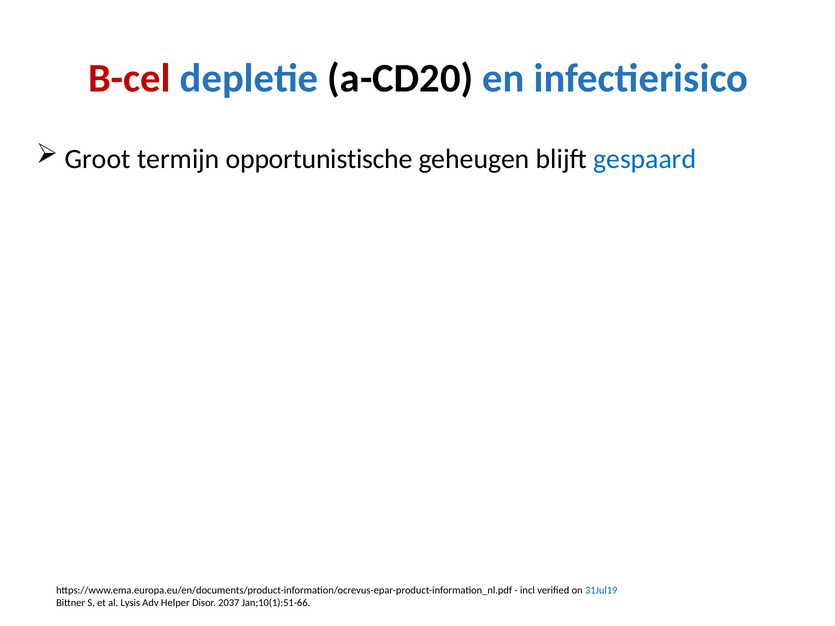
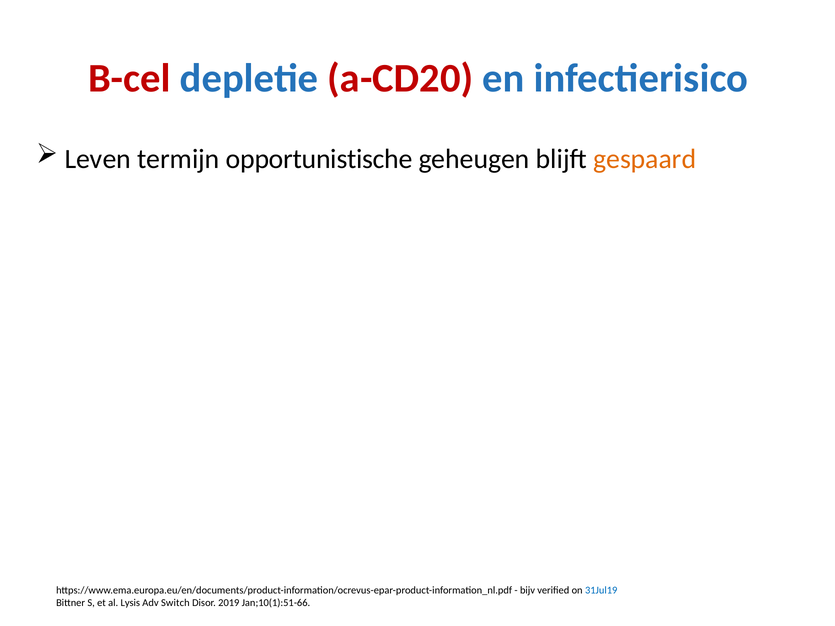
a-CD20 colour: black -> red
Groot: Groot -> Leven
gespaard colour: blue -> orange
incl: incl -> bijv
Helper: Helper -> Switch
2037: 2037 -> 2019
